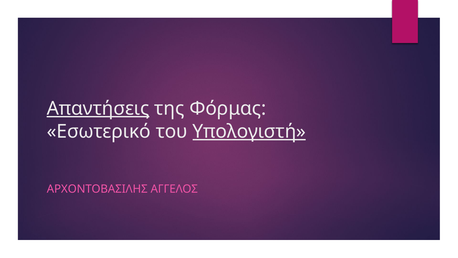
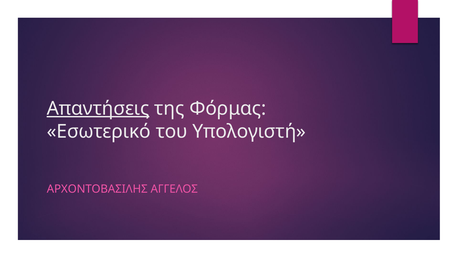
Υπολογιστή underline: present -> none
